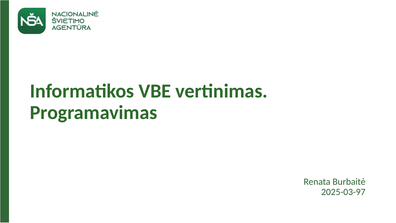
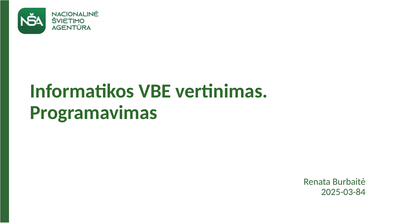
2025-03-97: 2025-03-97 -> 2025-03-84
